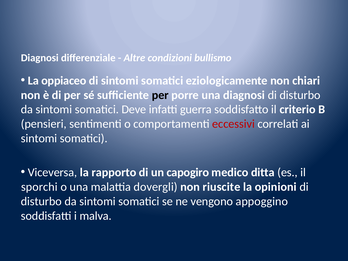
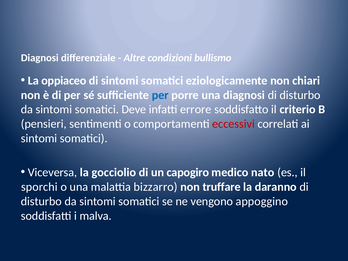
per at (160, 95) colour: black -> blue
guerra: guerra -> errore
rapporto: rapporto -> gocciolio
ditta: ditta -> nato
dovergli: dovergli -> bizzarro
riuscite: riuscite -> truffare
opinioni: opinioni -> daranno
